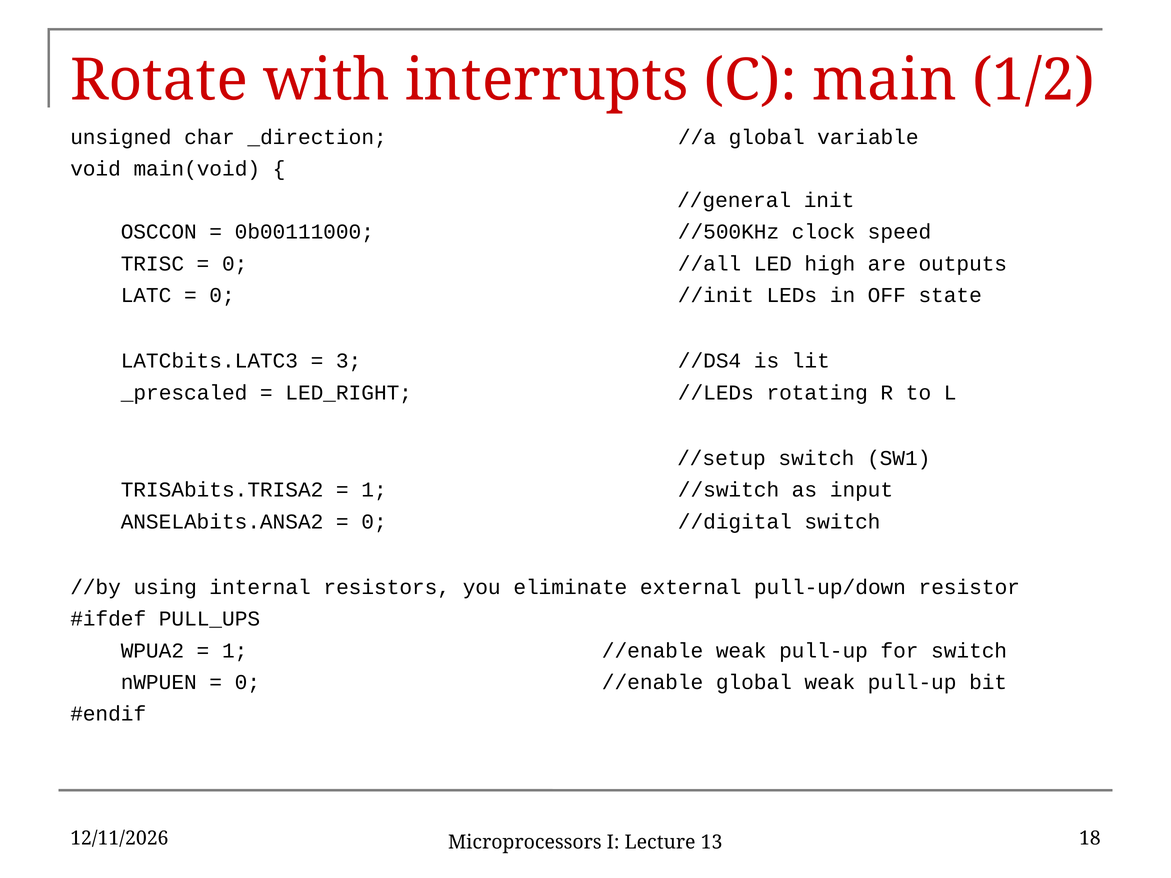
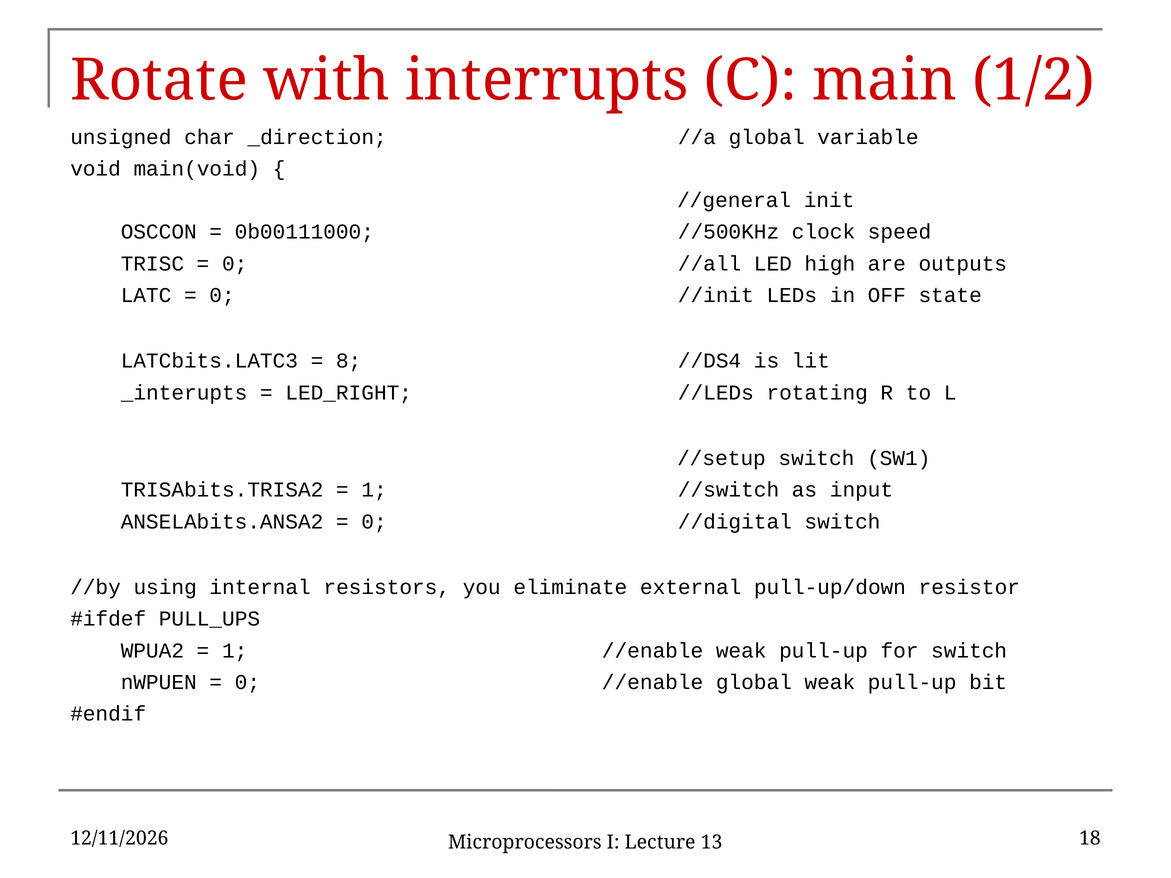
3: 3 -> 8
_prescaled: _prescaled -> _interupts
